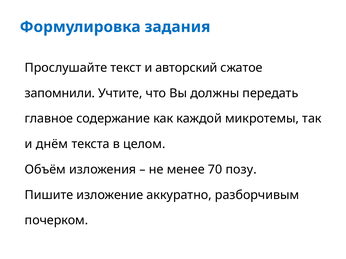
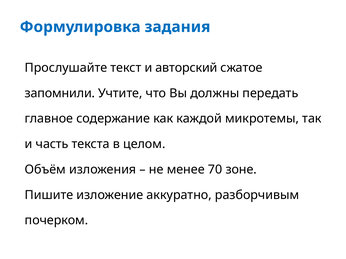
днём: днём -> часть
позу: позу -> зоне
